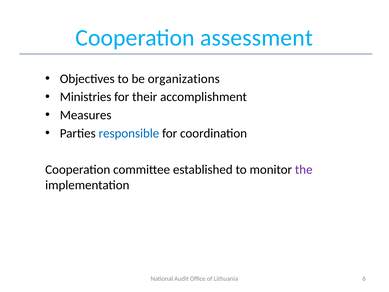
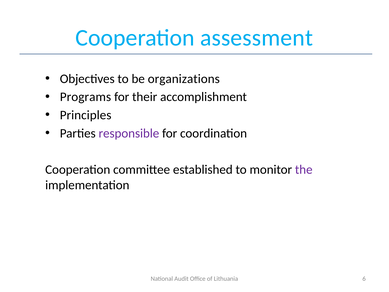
Ministries: Ministries -> Programs
Measures: Measures -> Principles
responsible colour: blue -> purple
